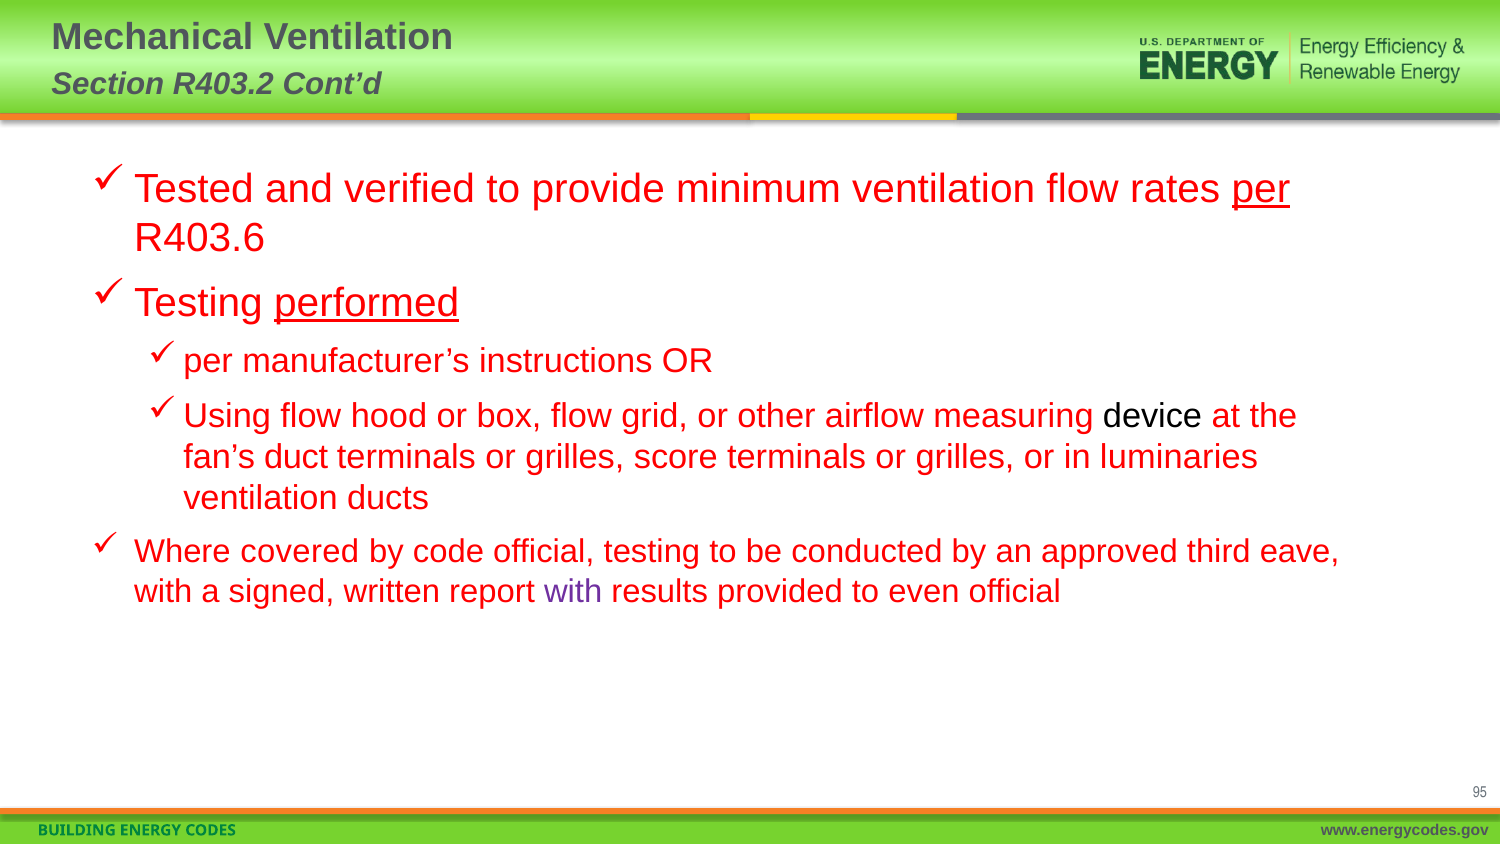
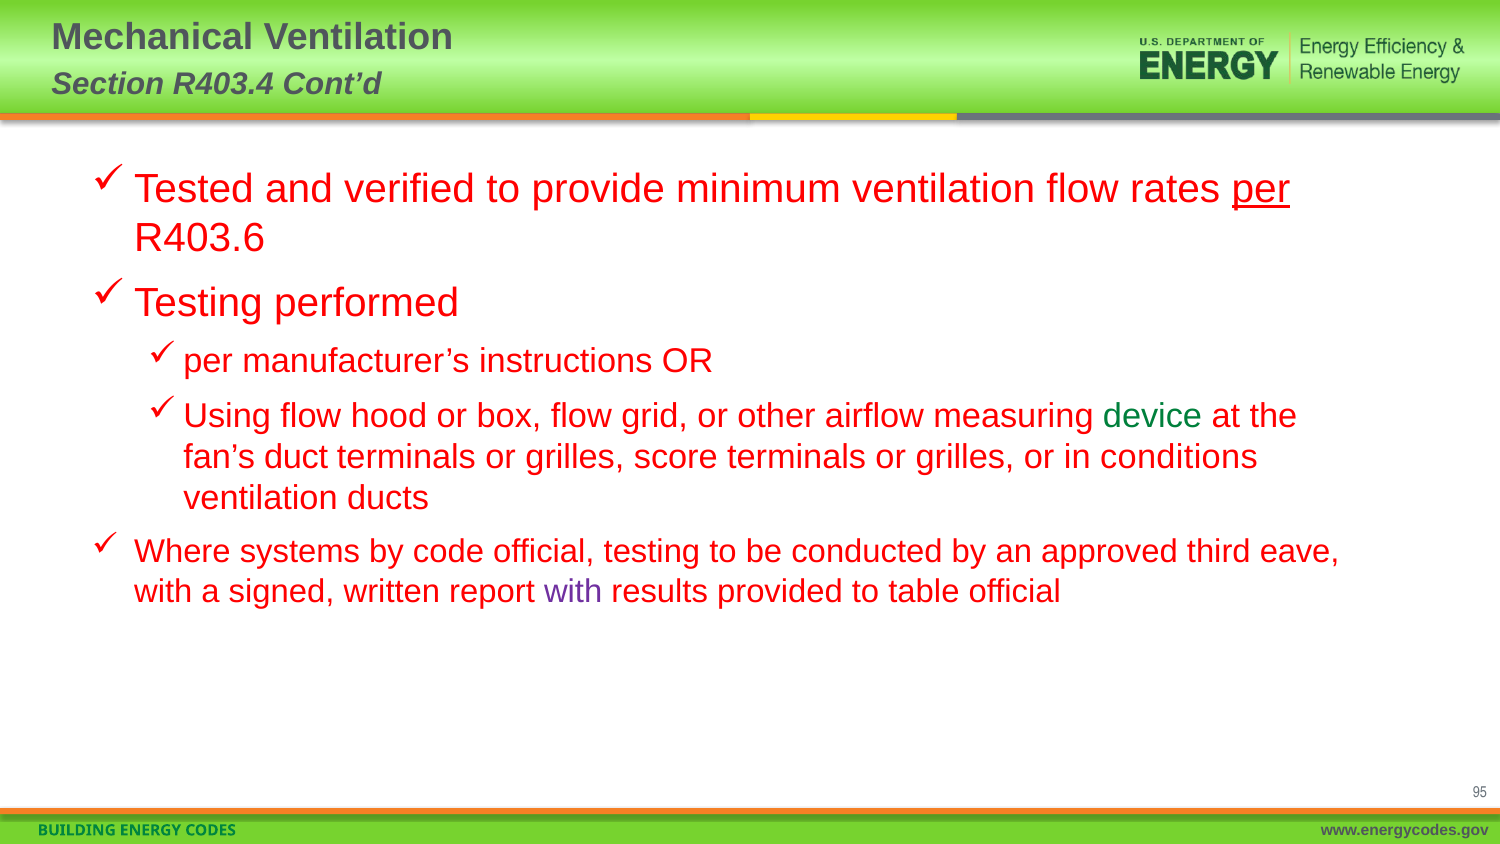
R403.2: R403.2 -> R403.4
performed underline: present -> none
device colour: black -> green
luminaries: luminaries -> conditions
covered: covered -> systems
even: even -> table
